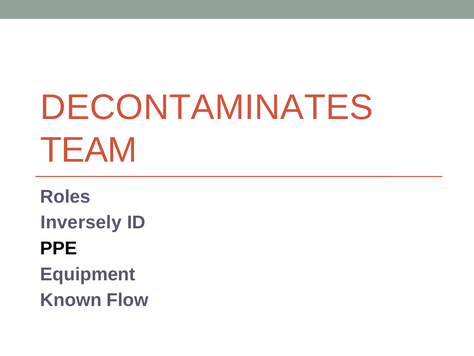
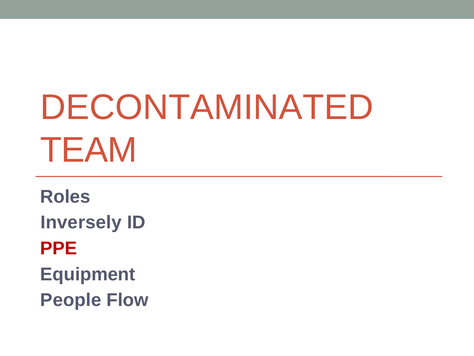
DECONTAMINATES: DECONTAMINATES -> DECONTAMINATED
PPE colour: black -> red
Known: Known -> People
